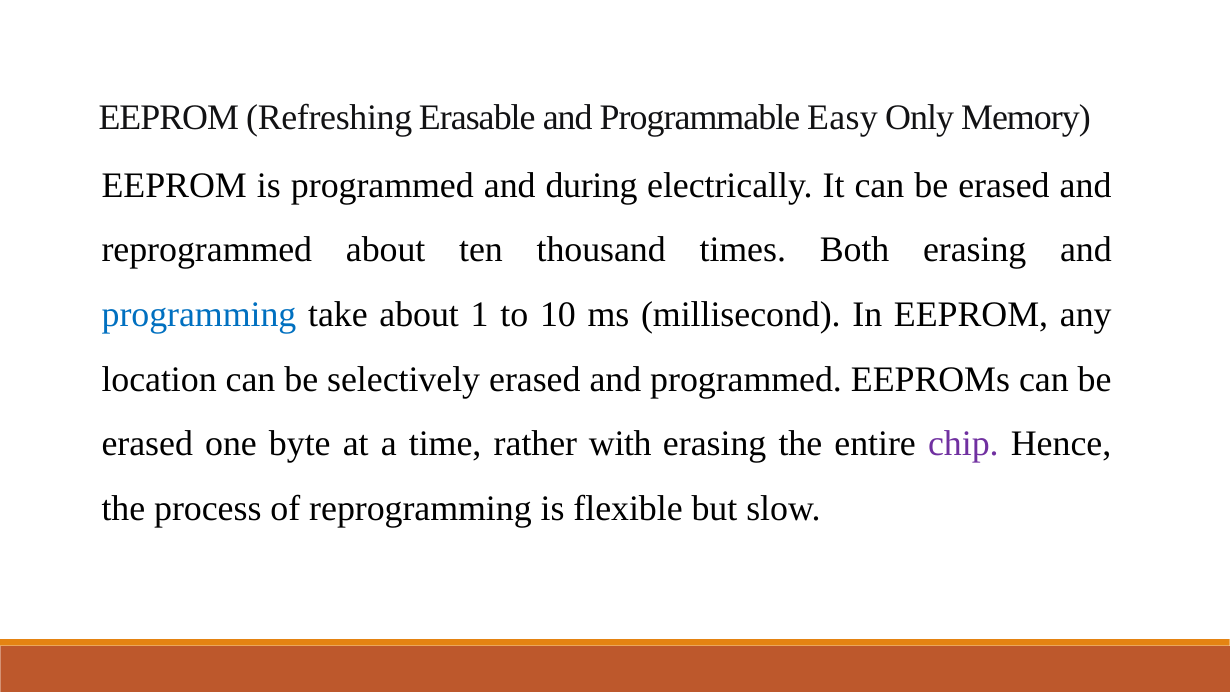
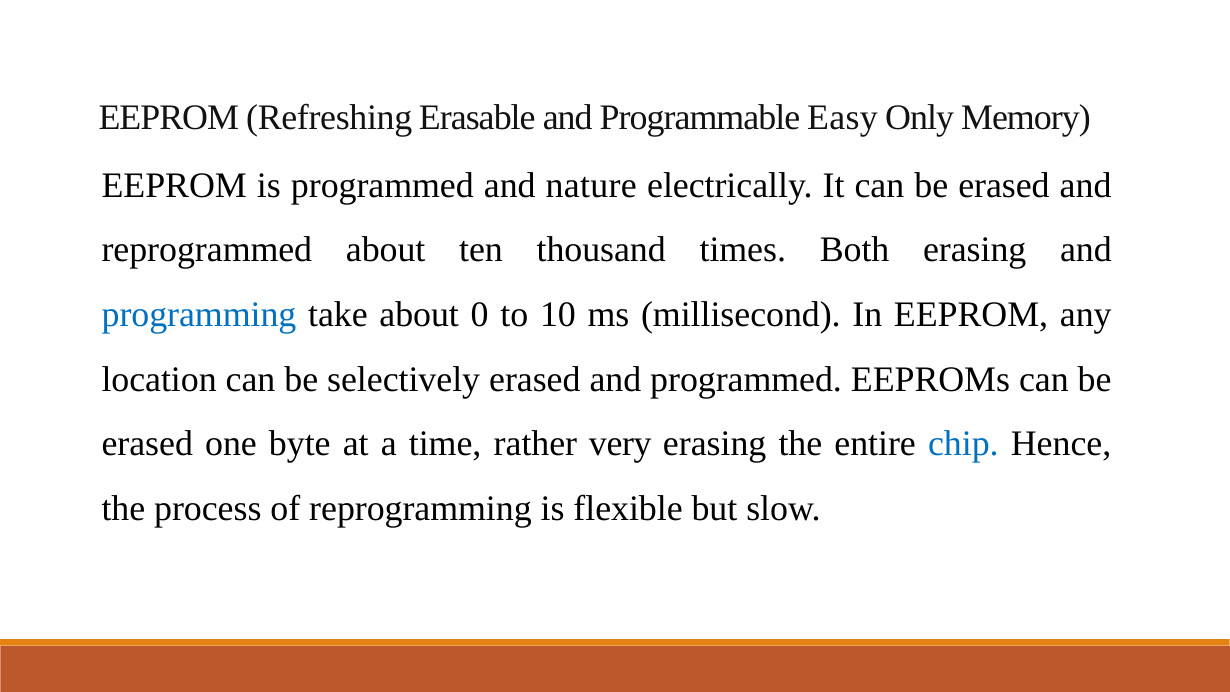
during: during -> nature
1: 1 -> 0
with: with -> very
chip colour: purple -> blue
